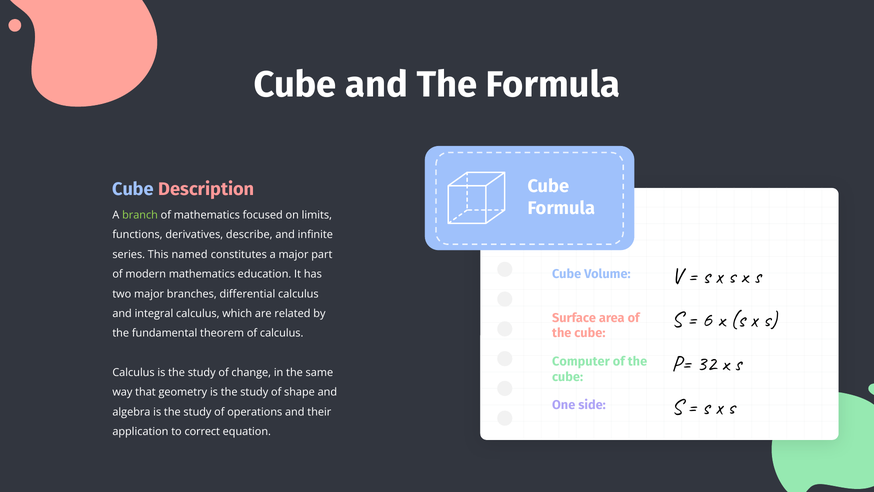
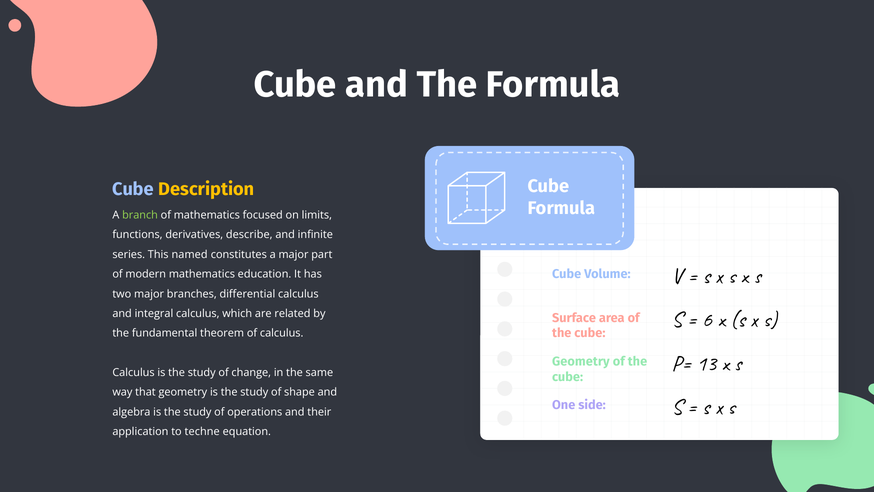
Description colour: pink -> yellow
32: 32 -> 13
Computer at (581, 361): Computer -> Geometry
correct: correct -> techne
